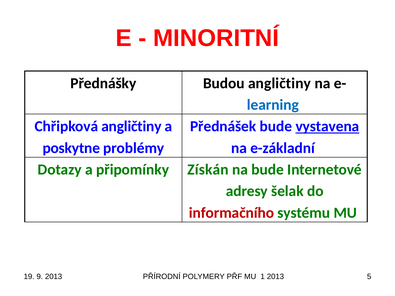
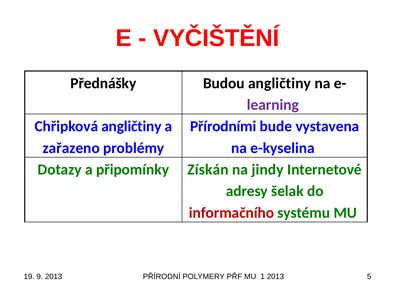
MINORITNÍ: MINORITNÍ -> VYČIŠTĚNÍ
learning colour: blue -> purple
Přednášek: Přednášek -> Přírodními
vystavena underline: present -> none
poskytne: poskytne -> zařazeno
e-základní: e-základní -> e-kyselina
na bude: bude -> jindy
